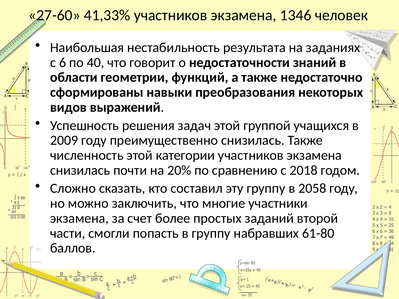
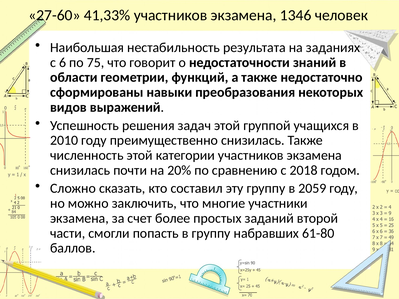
40: 40 -> 75
2009: 2009 -> 2010
2058: 2058 -> 2059
